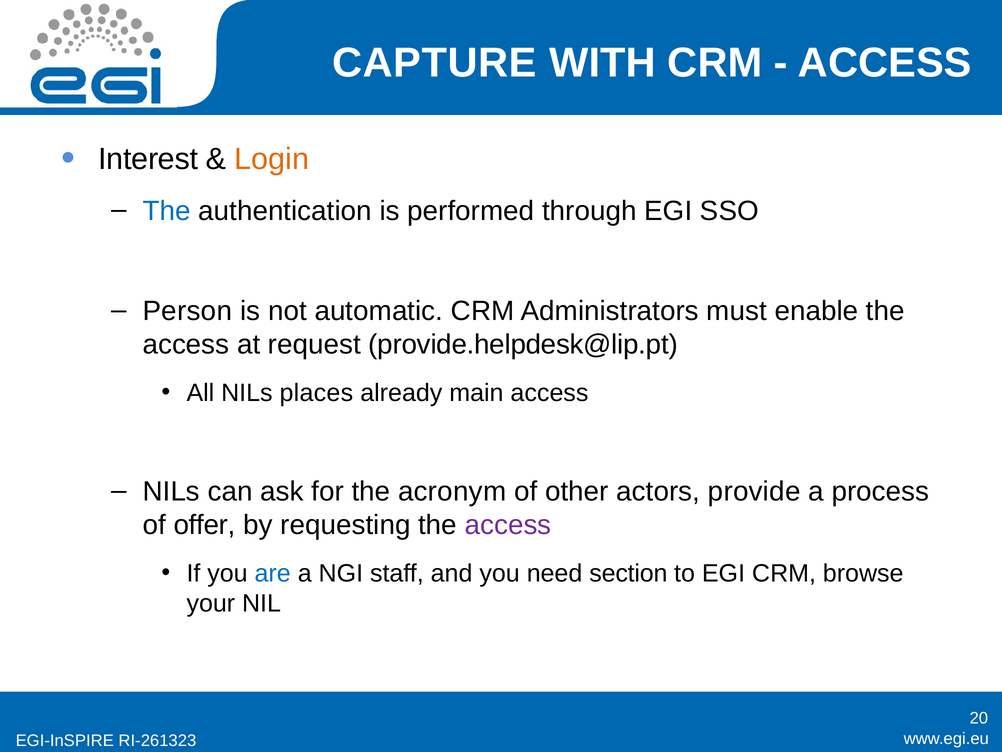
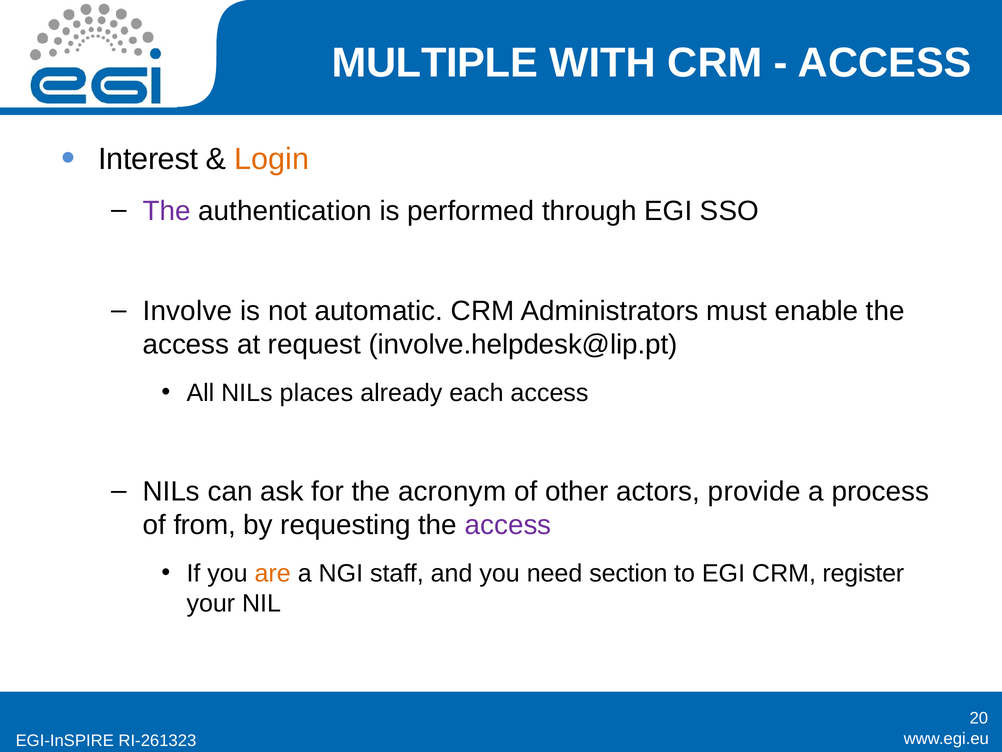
CAPTURE: CAPTURE -> MULTIPLE
The at (167, 211) colour: blue -> purple
Person: Person -> Involve
provide.helpdesk@lip.pt: provide.helpdesk@lip.pt -> involve.helpdesk@lip.pt
main: main -> each
offer: offer -> from
are colour: blue -> orange
browse: browse -> register
